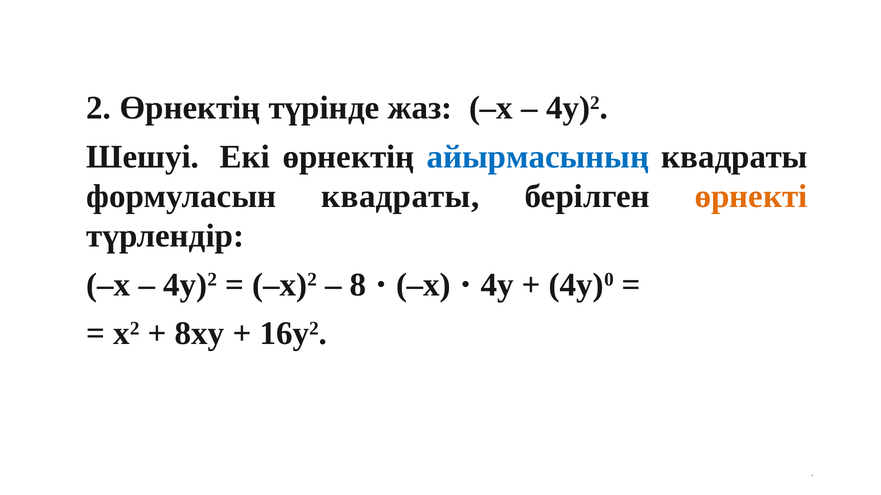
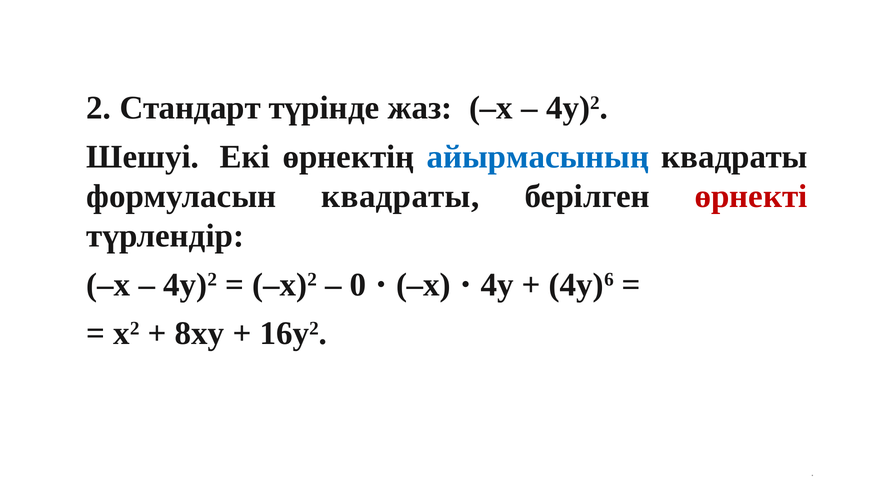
2 Өрнектің: Өрнектің -> Стандарт
өрнекті colour: orange -> red
8: 8 -> 0
0: 0 -> 6
